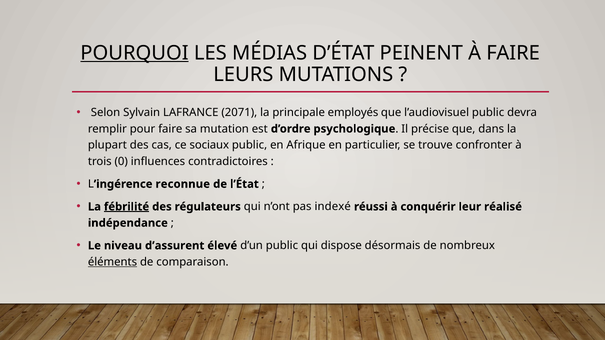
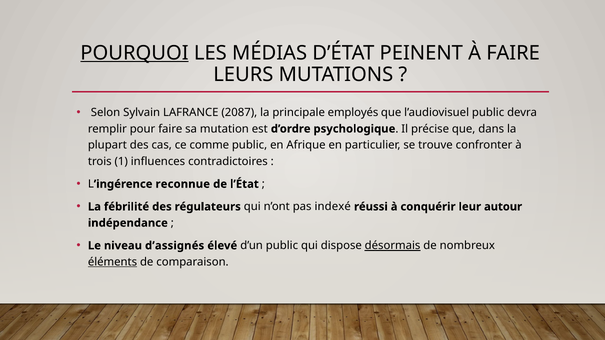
2071: 2071 -> 2087
sociaux: sociaux -> comme
0: 0 -> 1
fébrilité underline: present -> none
réalisé: réalisé -> autour
d’assurent: d’assurent -> d’assignés
désormais underline: none -> present
